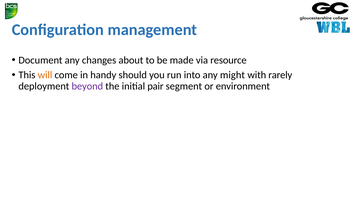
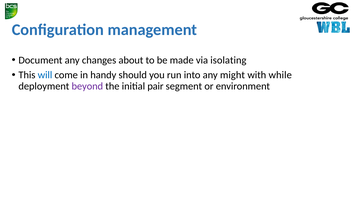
resource: resource -> isolating
will colour: orange -> blue
rarely: rarely -> while
